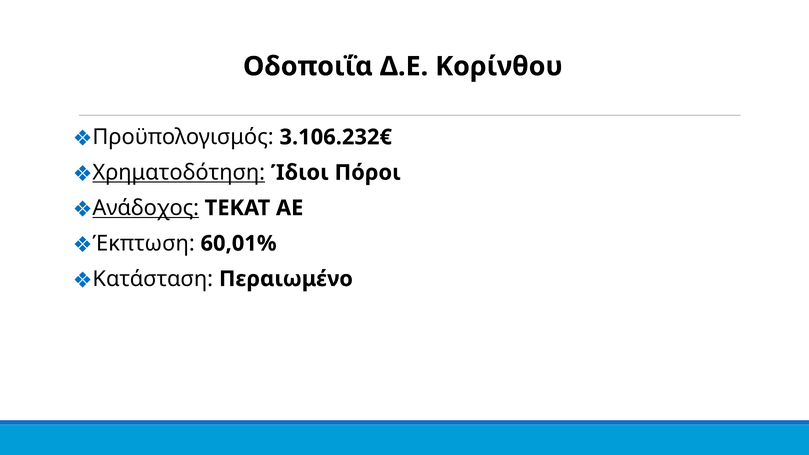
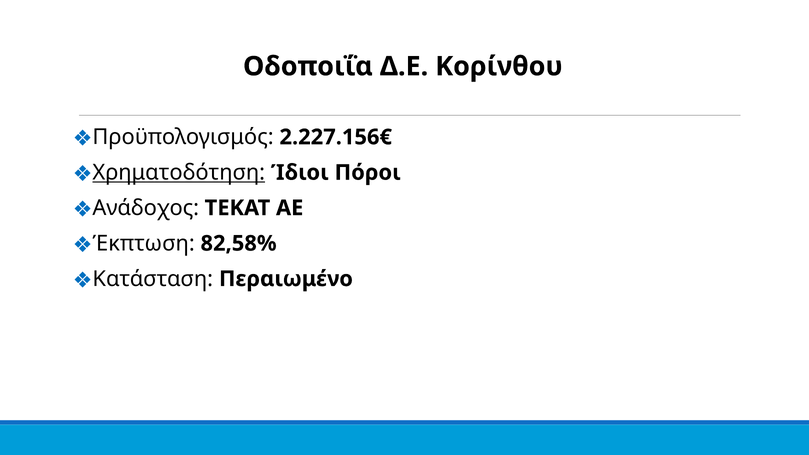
3.106.232€: 3.106.232€ -> 2.227.156€
Ανάδοχος underline: present -> none
60,01%: 60,01% -> 82,58%
